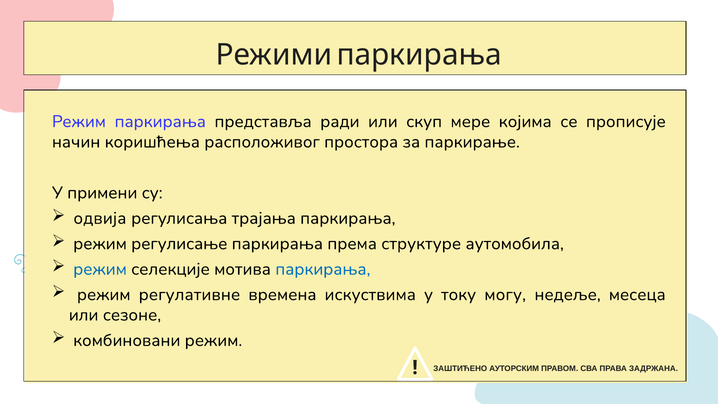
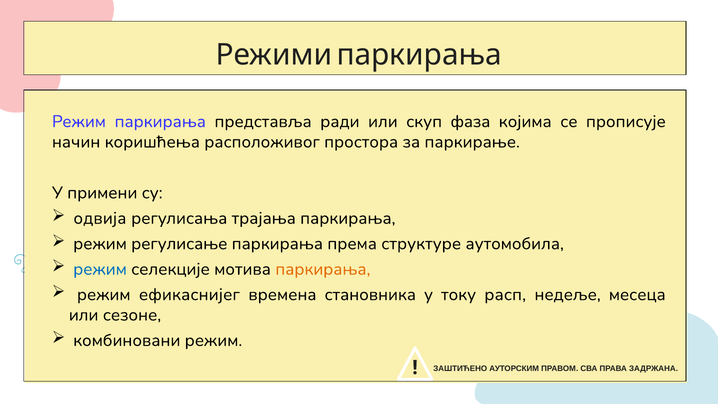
мере: мере -> фаза
паркирања at (323, 269) colour: blue -> orange
регулативне: регулативне -> ефикаснијег
искуствима: искуствима -> становника
могу: могу -> расп
